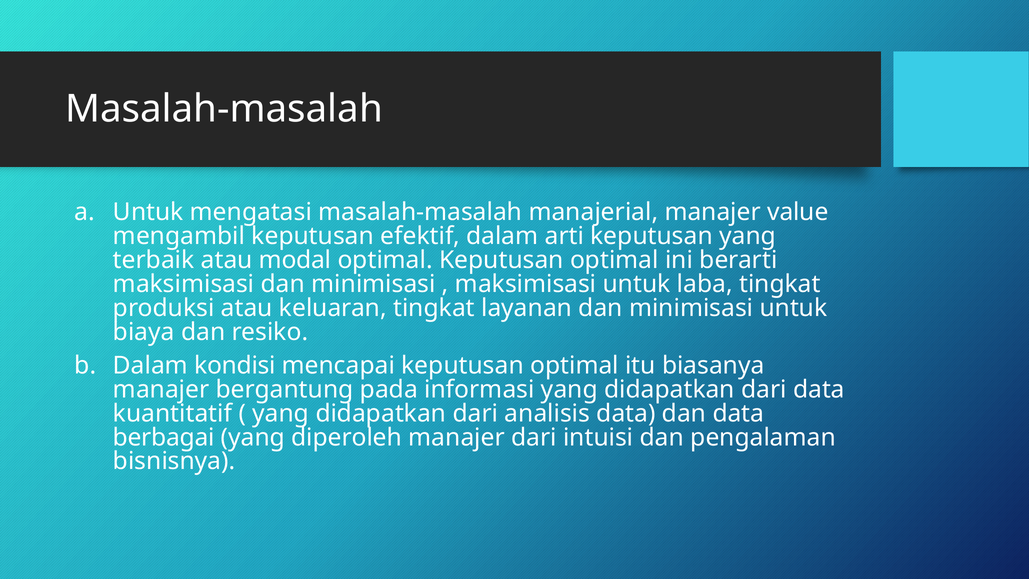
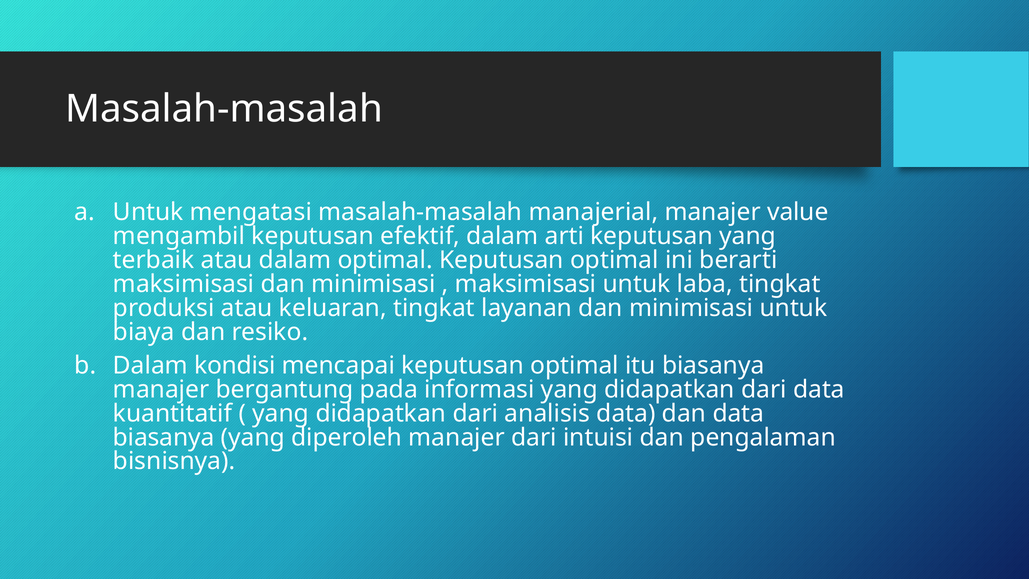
atau modal: modal -> dalam
berbagai at (164, 437): berbagai -> biasanya
